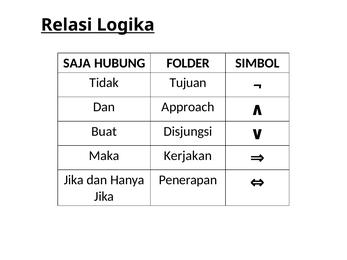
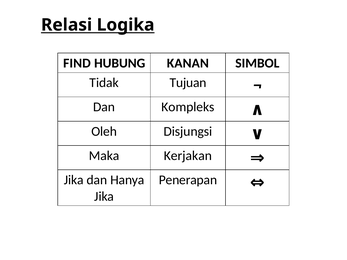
SAJA: SAJA -> FIND
FOLDER: FOLDER -> KANAN
Approach: Approach -> Kompleks
Buat: Buat -> Oleh
